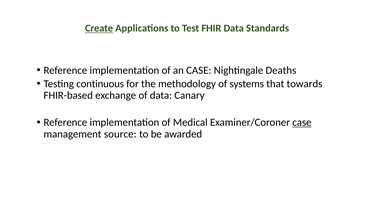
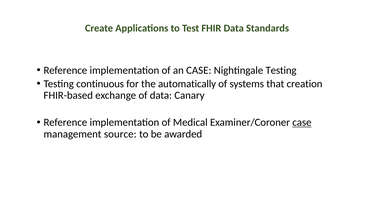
Create underline: present -> none
Nightingale Deaths: Deaths -> Testing
methodology: methodology -> automatically
towards: towards -> creation
